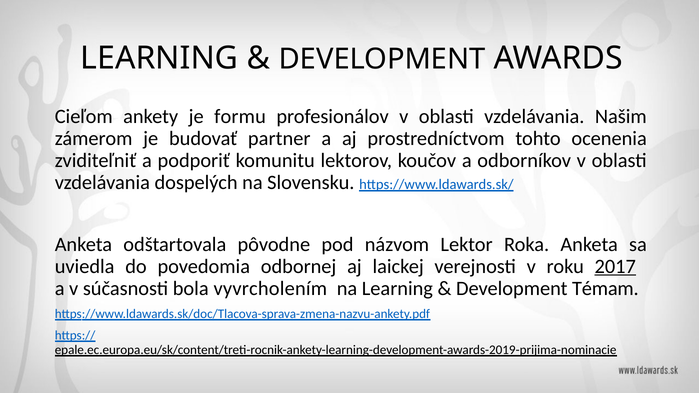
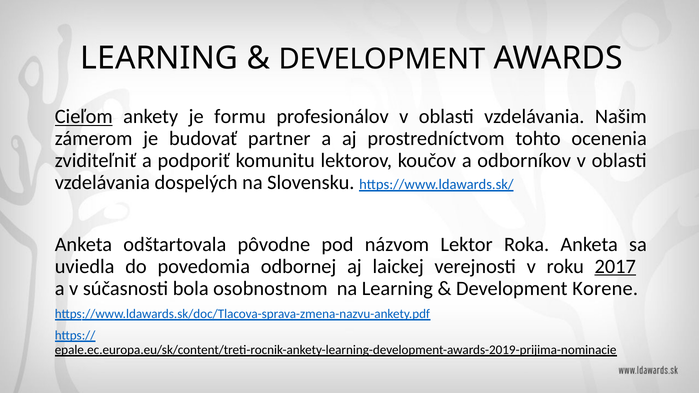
Cieľom underline: none -> present
vyvrcholením: vyvrcholením -> osobnostnom
Témam: Témam -> Korene
